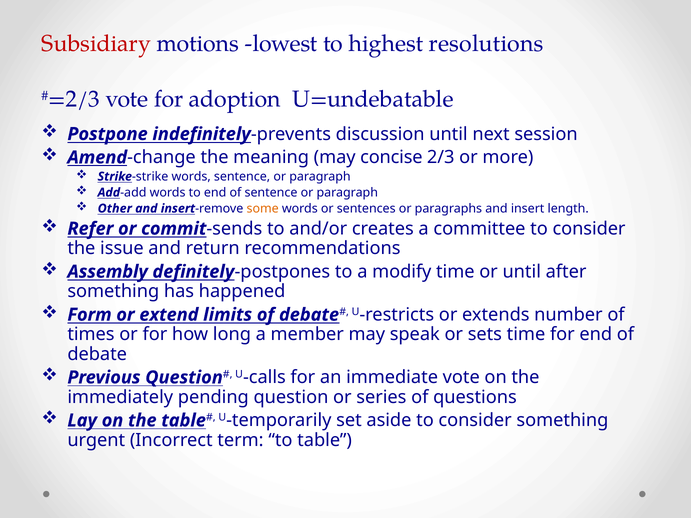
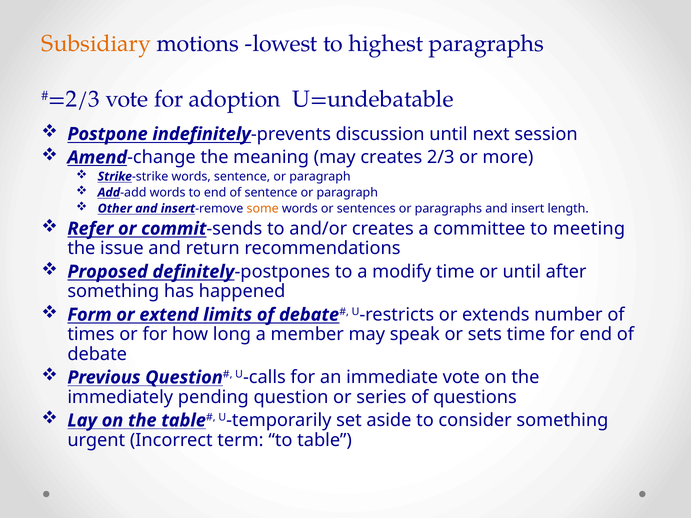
Subsidiary colour: red -> orange
highest resolutions: resolutions -> paragraphs
may concise: concise -> creates
committee to consider: consider -> meeting
Assembly: Assembly -> Proposed
